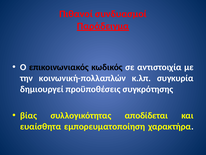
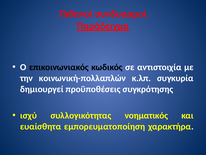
βίας: βίας -> ισχύ
αποδίδεται: αποδίδεται -> νοηματικός
